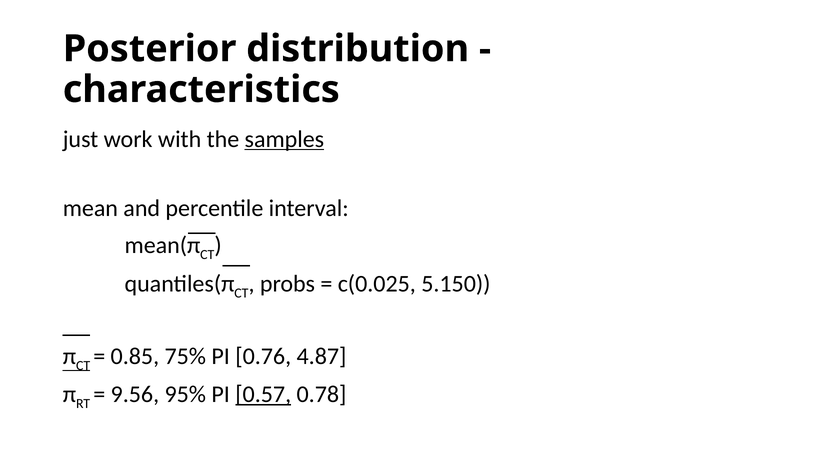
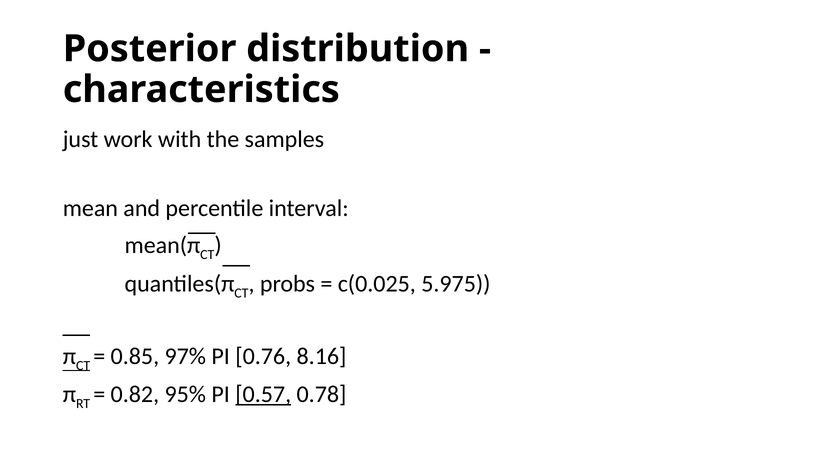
samples underline: present -> none
5.150: 5.150 -> 5.975
75%: 75% -> 97%
4.87: 4.87 -> 8.16
9.56: 9.56 -> 0.82
